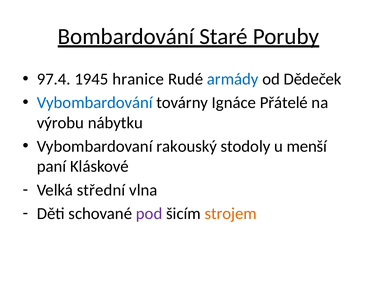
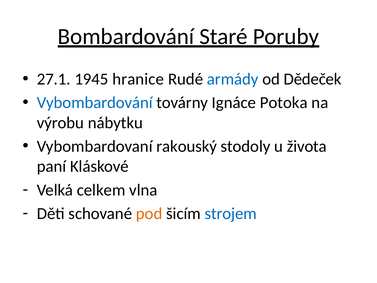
97.4: 97.4 -> 27.1
Přátelé: Přátelé -> Potoka
menší: menší -> života
střední: střední -> celkem
pod colour: purple -> orange
strojem colour: orange -> blue
